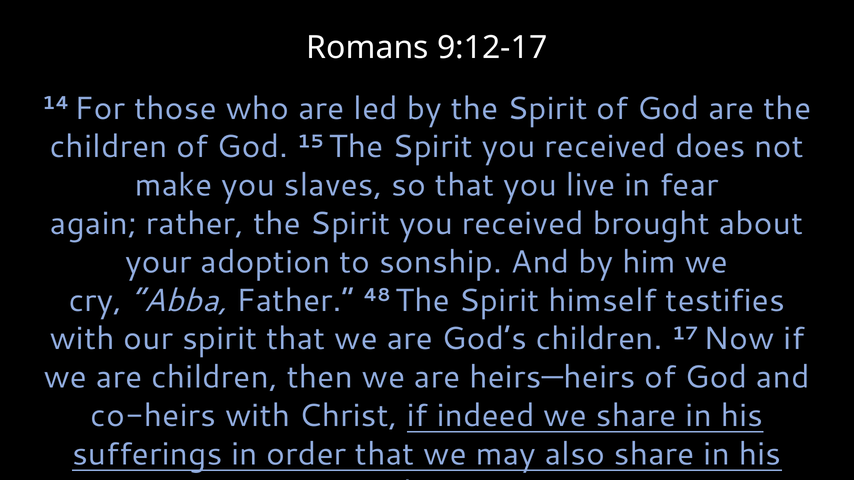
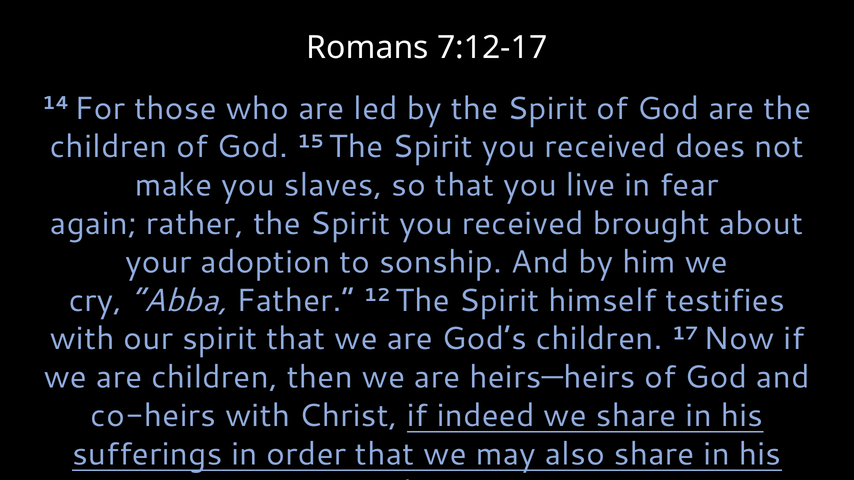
9:12-17: 9:12-17 -> 7:12-17
48: 48 -> 12
